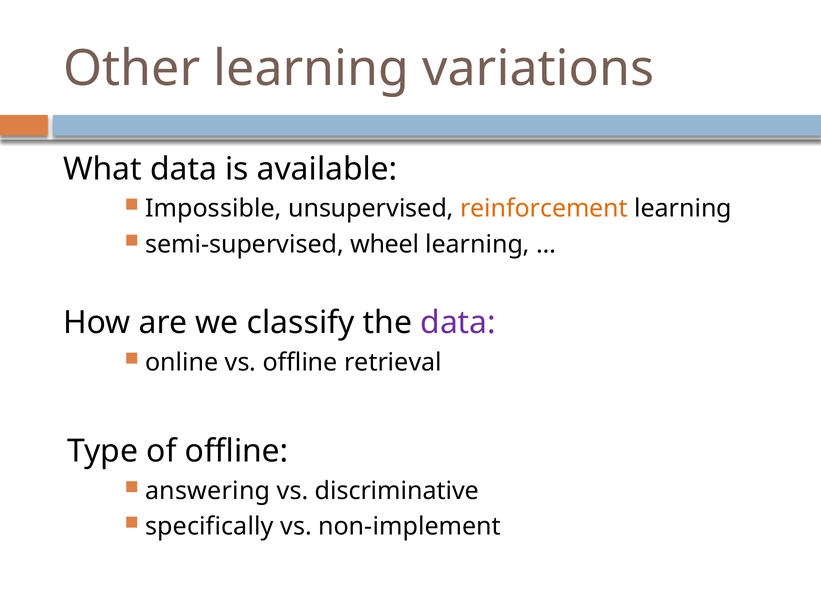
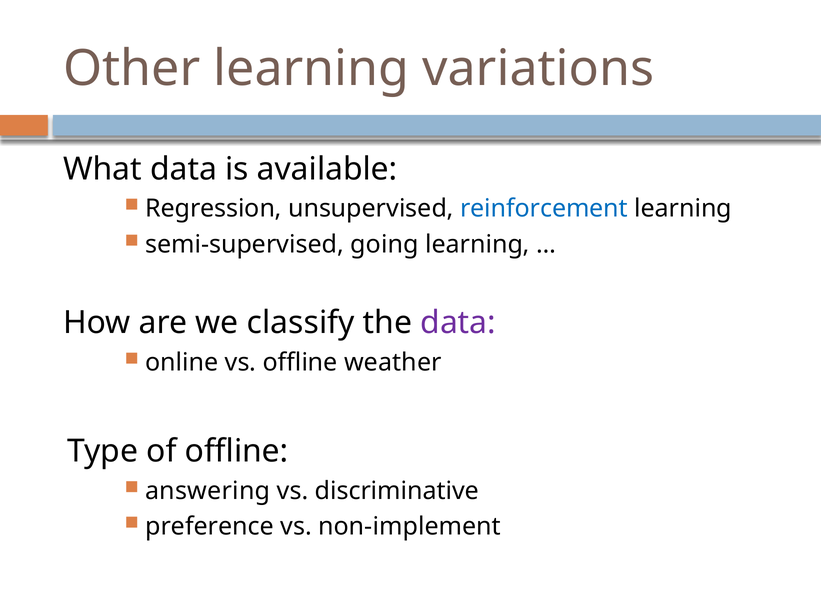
Impossible: Impossible -> Regression
reinforcement colour: orange -> blue
wheel: wheel -> going
retrieval: retrieval -> weather
specifically: specifically -> preference
